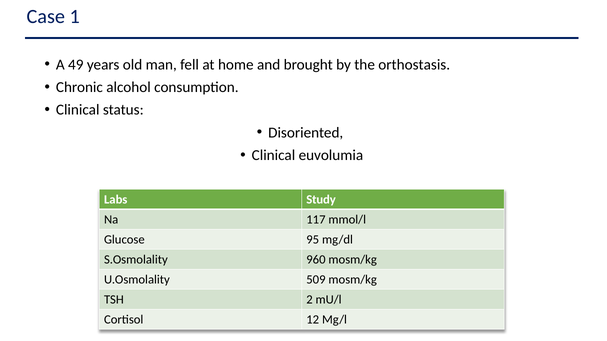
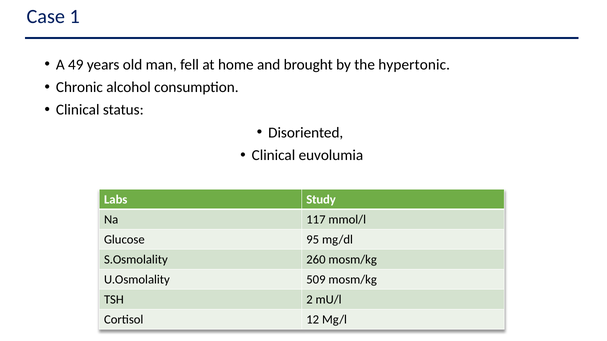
orthostasis: orthostasis -> hypertonic
960: 960 -> 260
